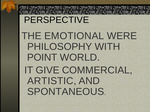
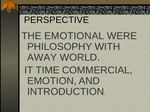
POINT: POINT -> AWAY
GIVE: GIVE -> TIME
ARTISTIC: ARTISTIC -> EMOTION
SPONTANEOUS: SPONTANEOUS -> INTRODUCTION
